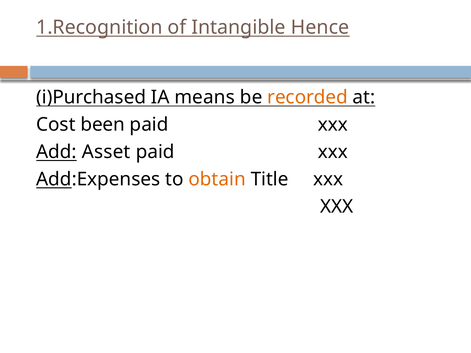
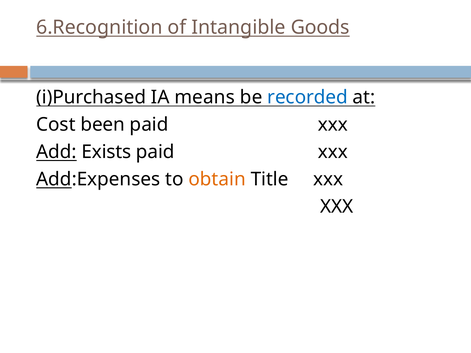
1.Recognition: 1.Recognition -> 6.Recognition
Hence: Hence -> Goods
recorded colour: orange -> blue
Asset: Asset -> Exists
